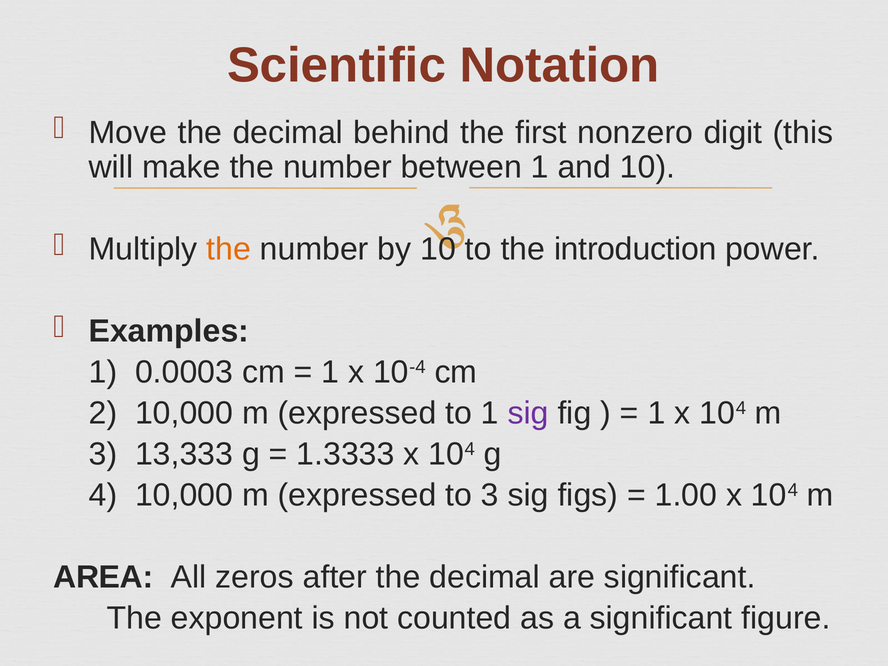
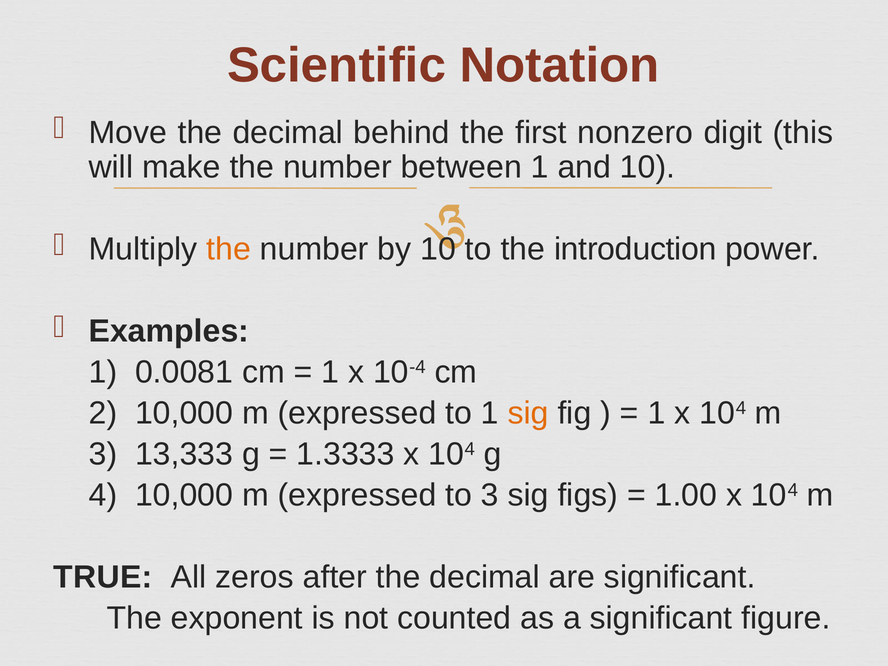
0.0003: 0.0003 -> 0.0081
sig at (528, 413) colour: purple -> orange
AREA: AREA -> TRUE
